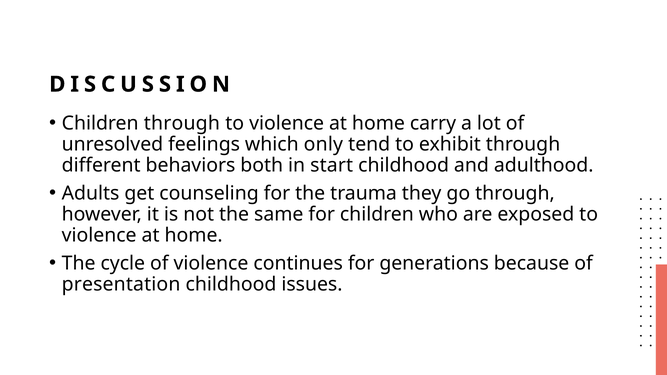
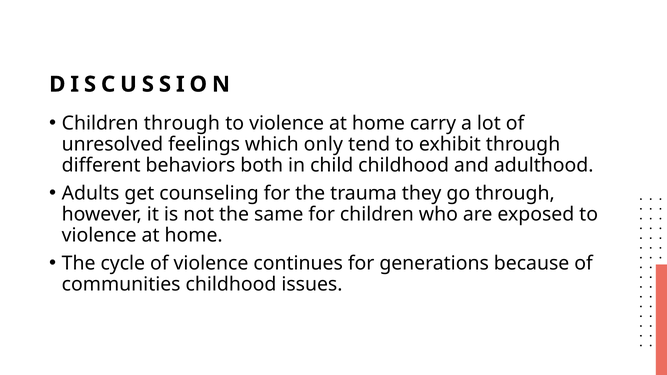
start: start -> child
presentation: presentation -> communities
